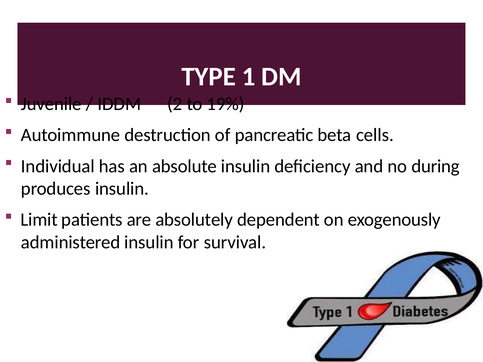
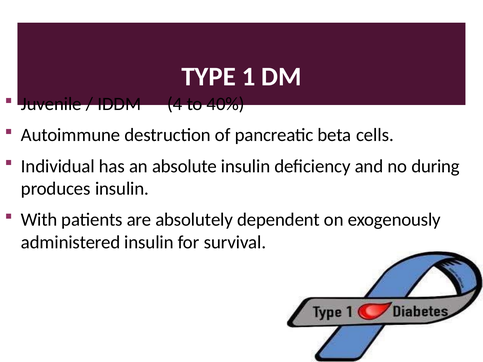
2: 2 -> 4
19%: 19% -> 40%
Limit: Limit -> With
